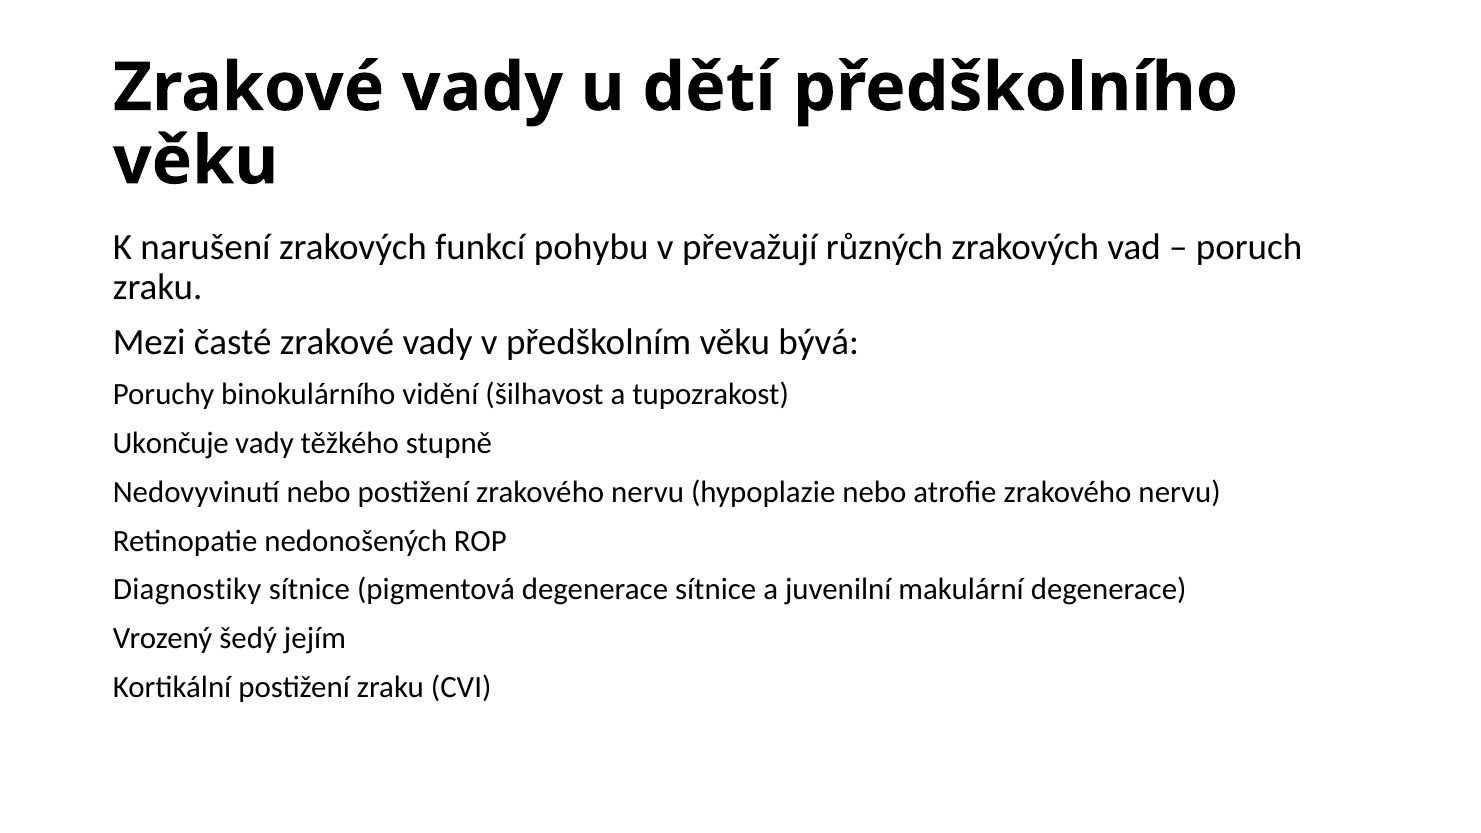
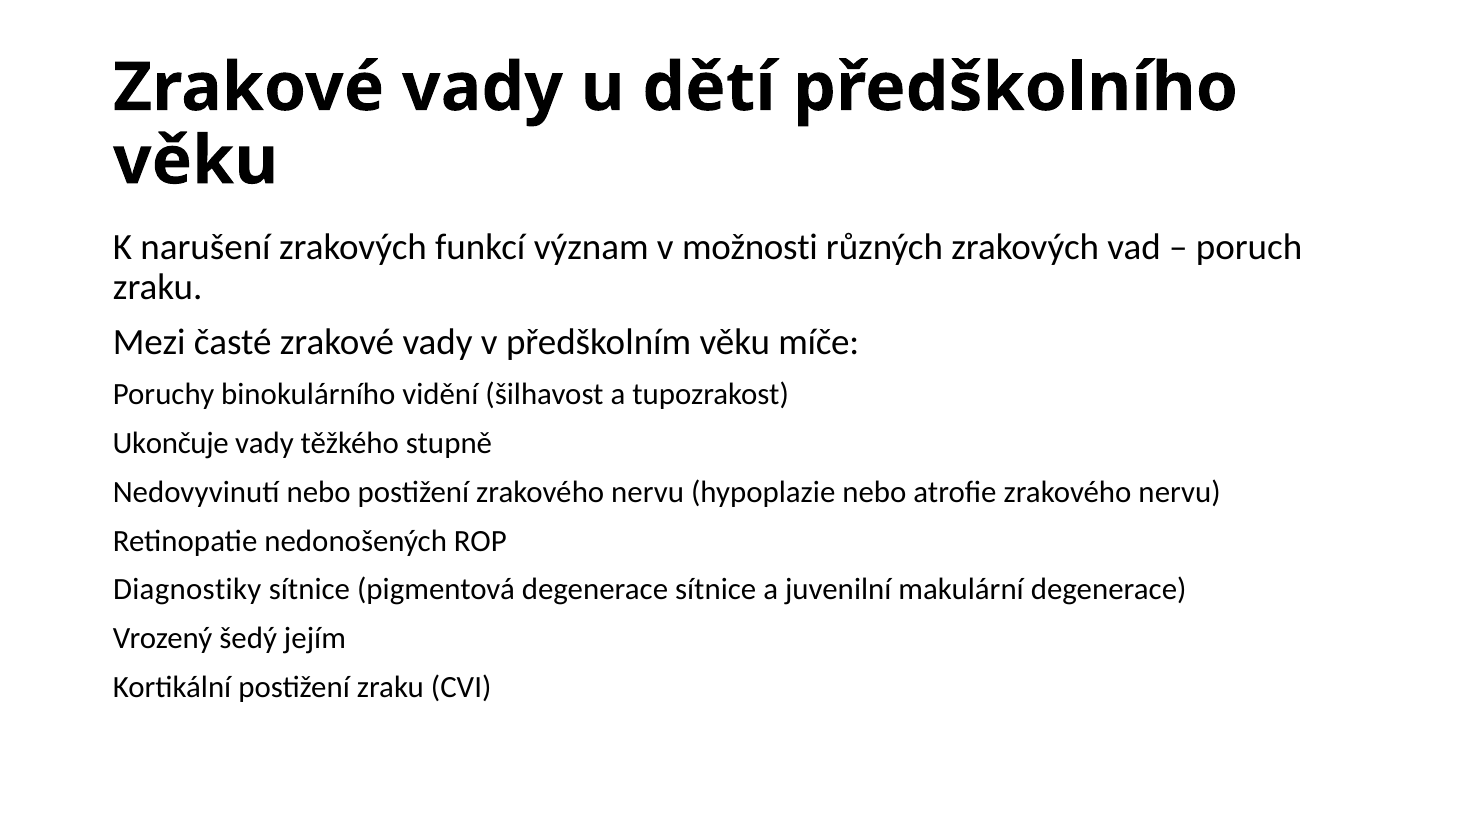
pohybu: pohybu -> význam
převažují: převažují -> možnosti
bývá: bývá -> míče
